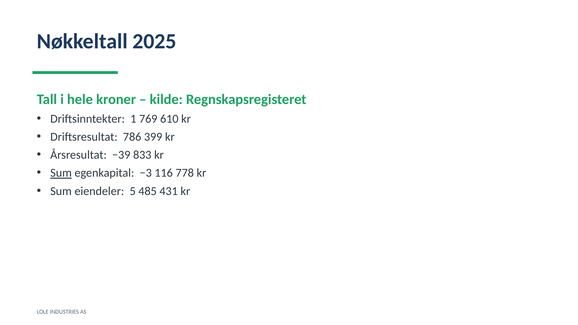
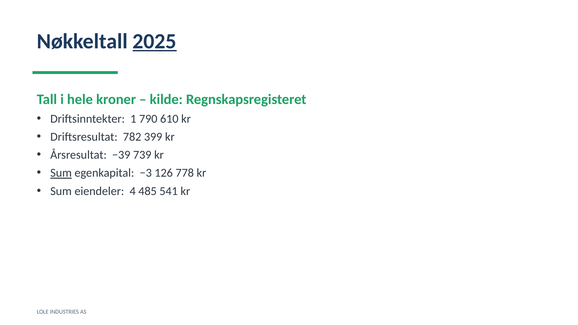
2025 underline: none -> present
769: 769 -> 790
786: 786 -> 782
833: 833 -> 739
116: 116 -> 126
5: 5 -> 4
431: 431 -> 541
